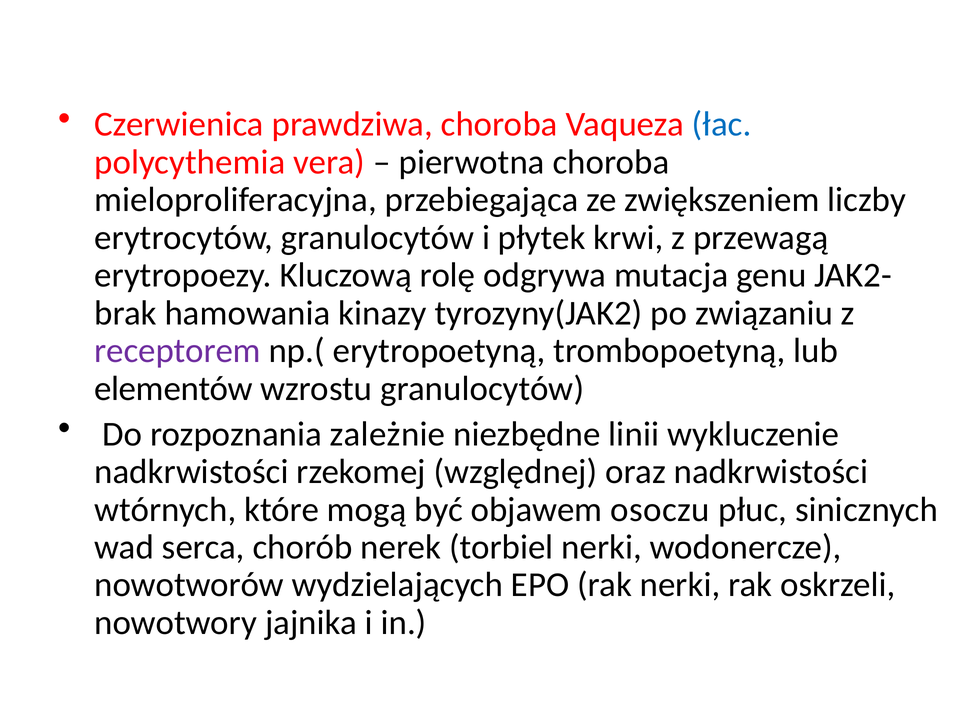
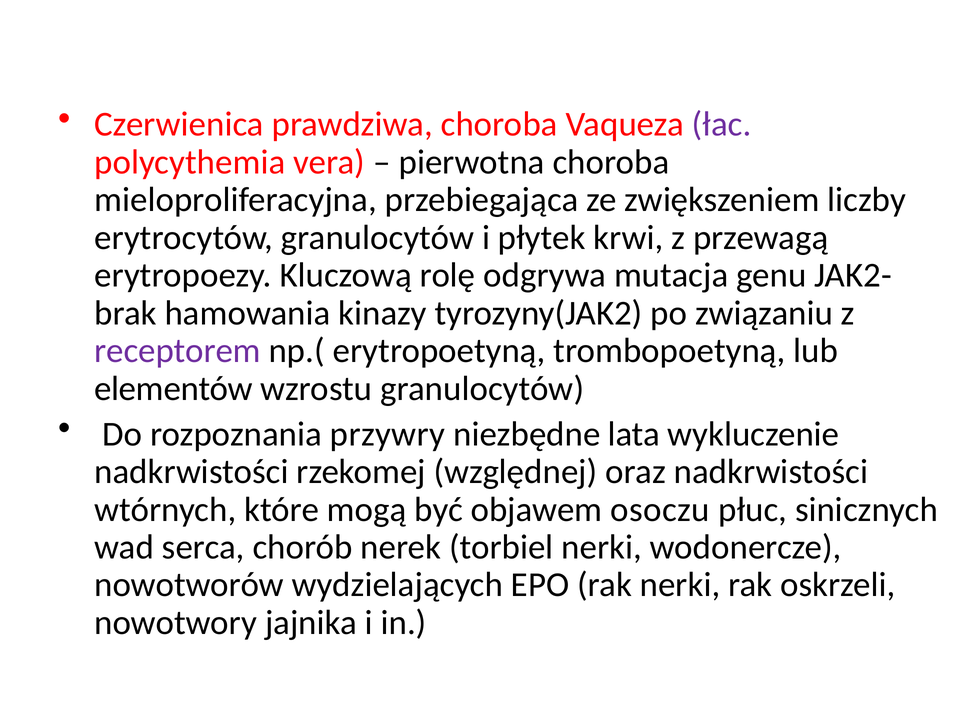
łac colour: blue -> purple
zależnie: zależnie -> przywry
linii: linii -> lata
